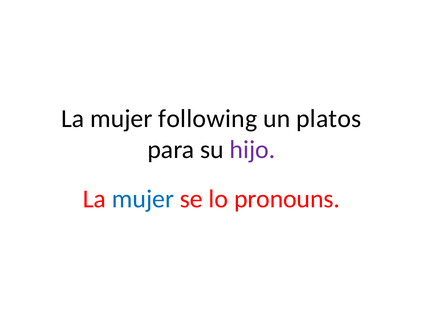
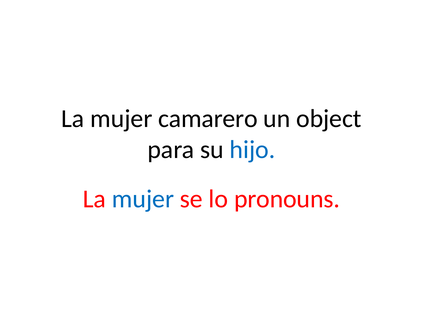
following: following -> camarero
platos: platos -> object
hijo colour: purple -> blue
